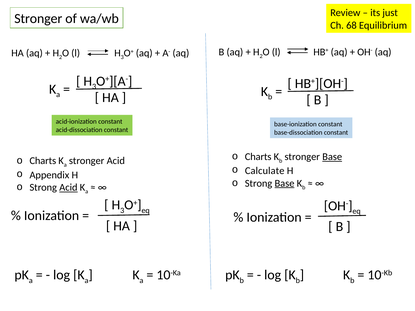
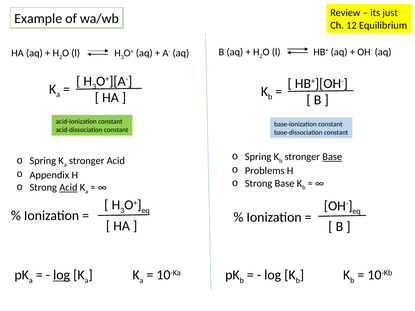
Stronger at (38, 19): Stronger -> Example
68: 68 -> 12
Charts at (258, 157): Charts -> Spring
Charts at (43, 161): Charts -> Spring
Calculate: Calculate -> Problems
Base at (285, 183) underline: present -> none
log at (62, 275) underline: none -> present
